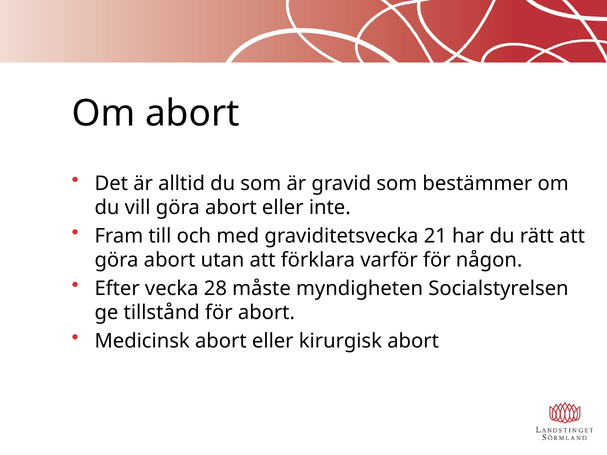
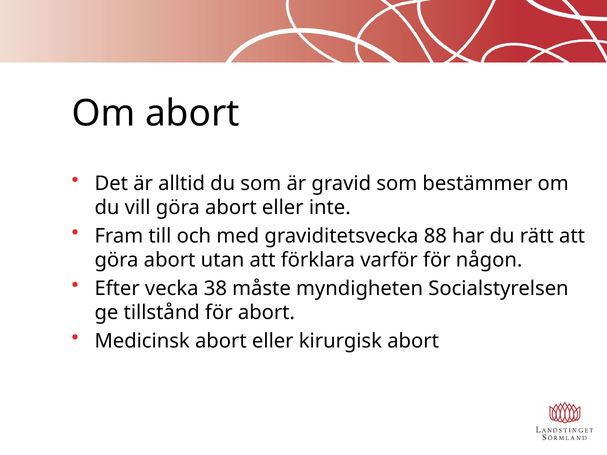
21: 21 -> 88
28: 28 -> 38
